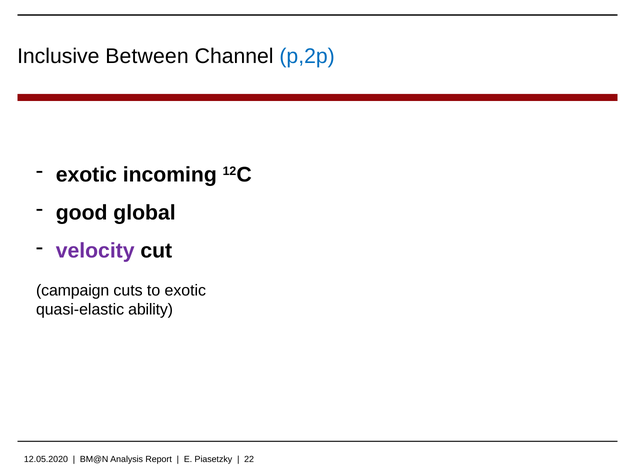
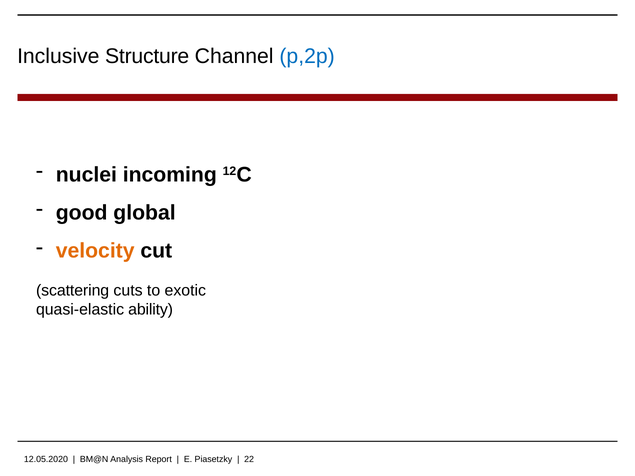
Between: Between -> Structure
exotic at (86, 175): exotic -> nuclei
velocity colour: purple -> orange
campaign: campaign -> scattering
